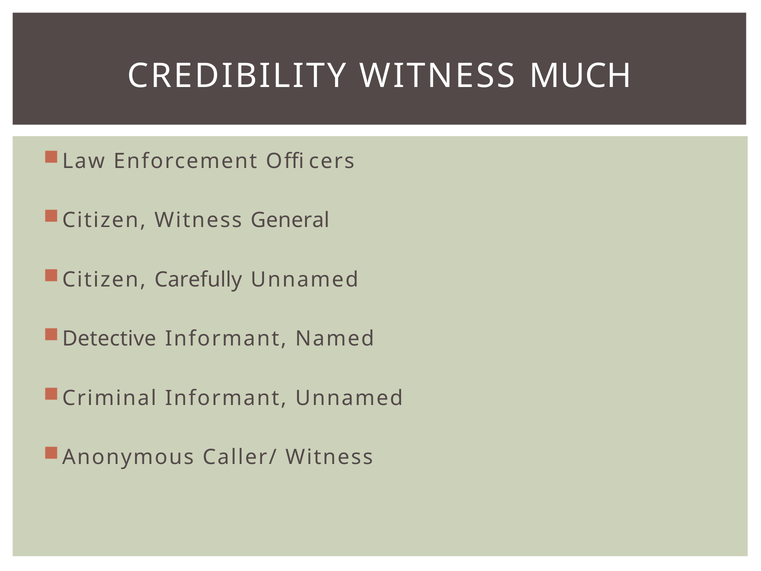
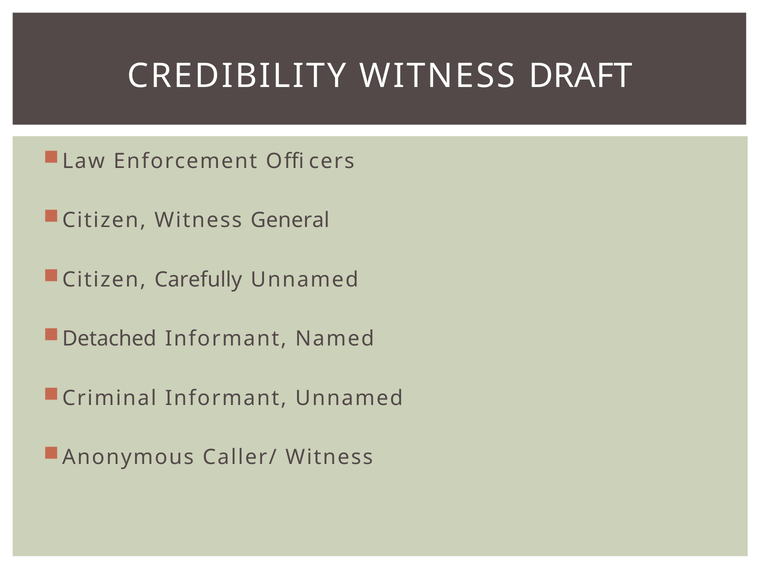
MUCH: MUCH -> DRAFT
Detective: Detective -> Detached
